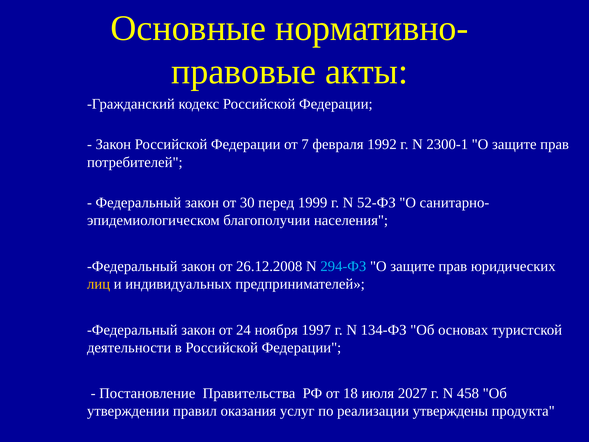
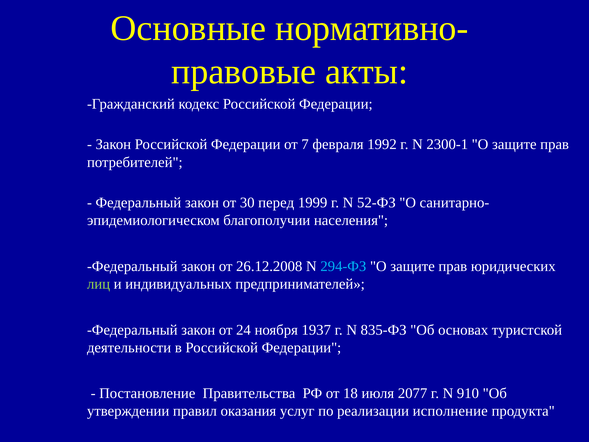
лиц colour: yellow -> light green
1997: 1997 -> 1937
134-ФЗ: 134-ФЗ -> 835-ФЗ
2027: 2027 -> 2077
458: 458 -> 910
утверждены: утверждены -> исполнение
